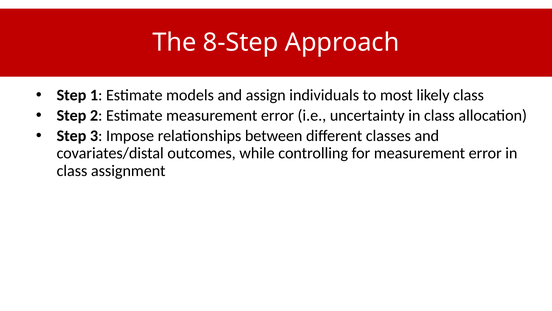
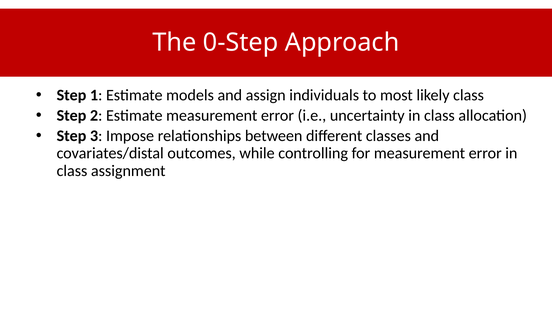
8-Step: 8-Step -> 0-Step
